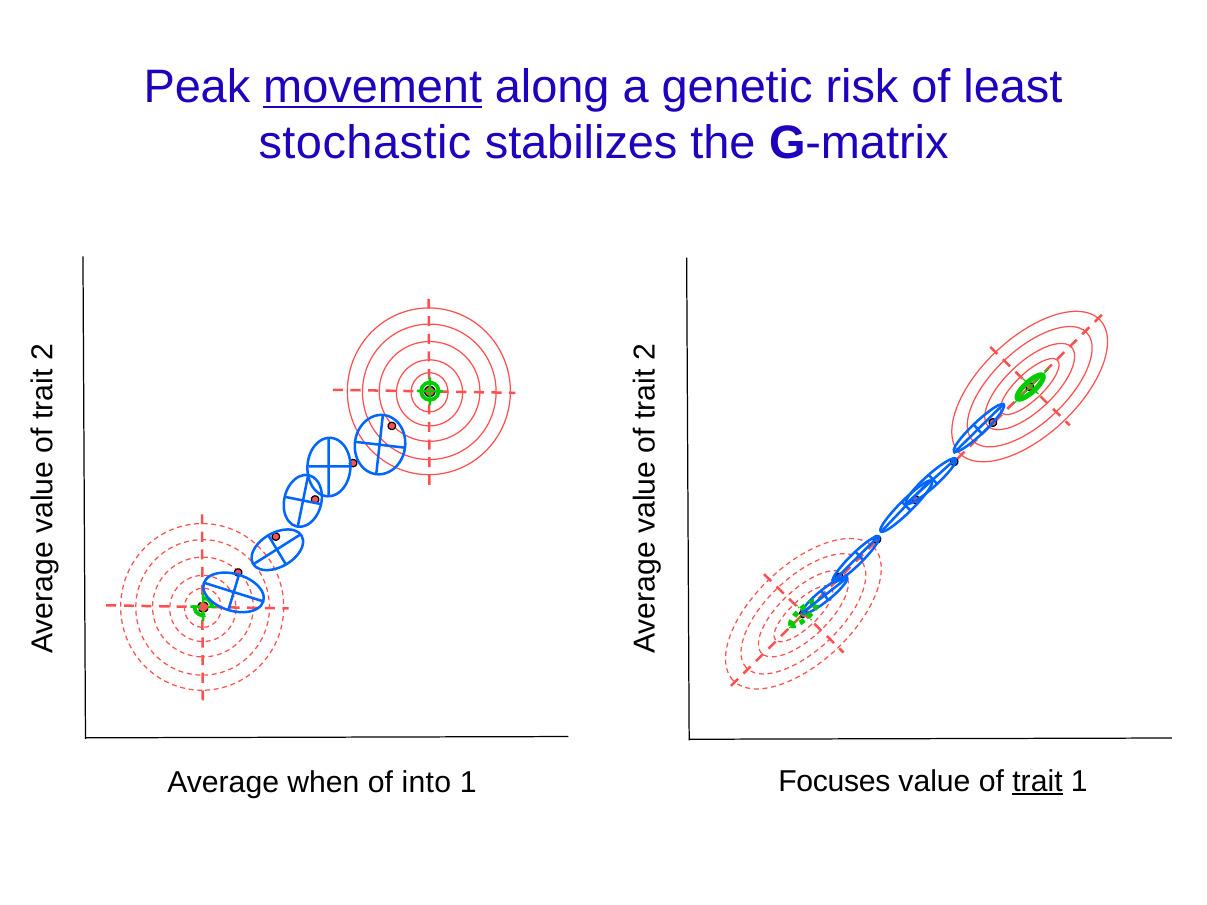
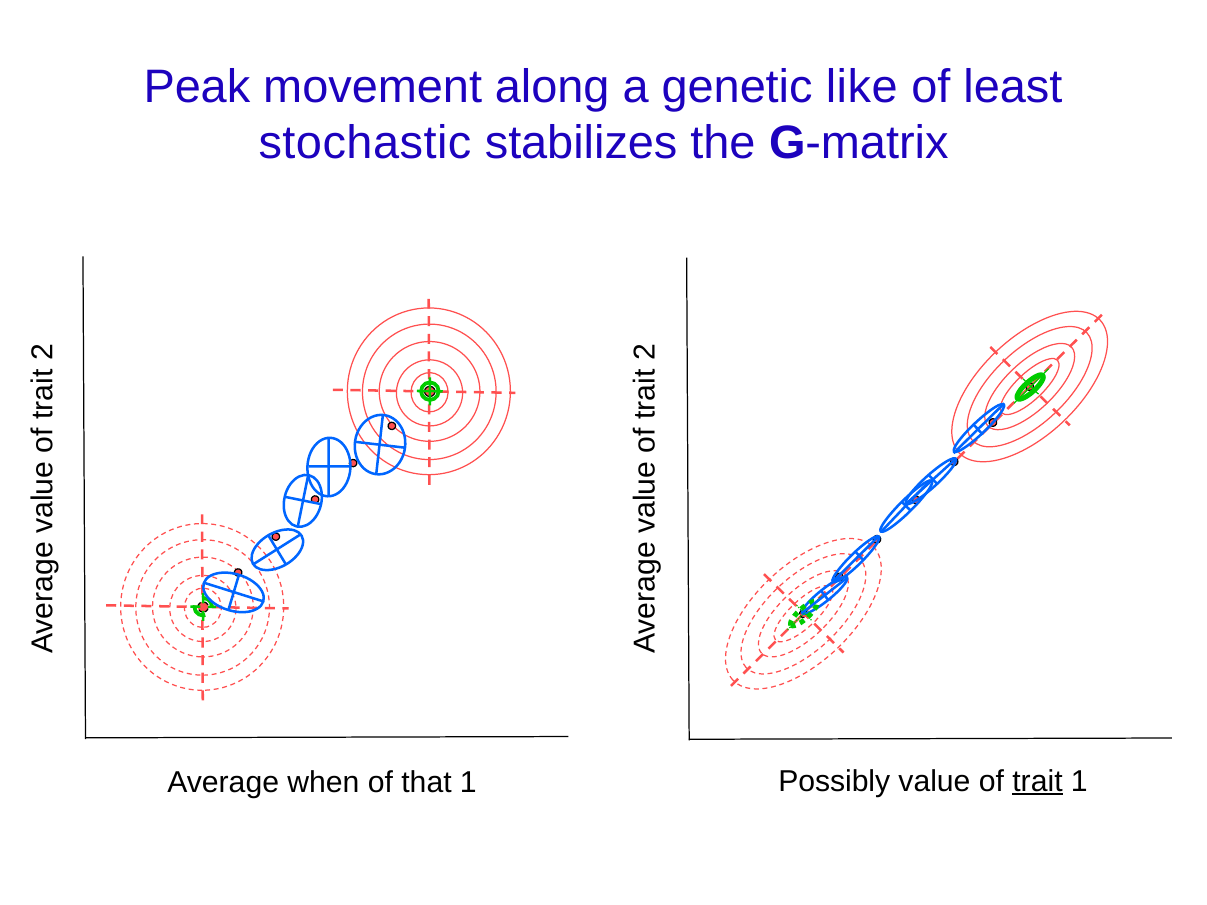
movement underline: present -> none
risk: risk -> like
into: into -> that
Focuses: Focuses -> Possibly
